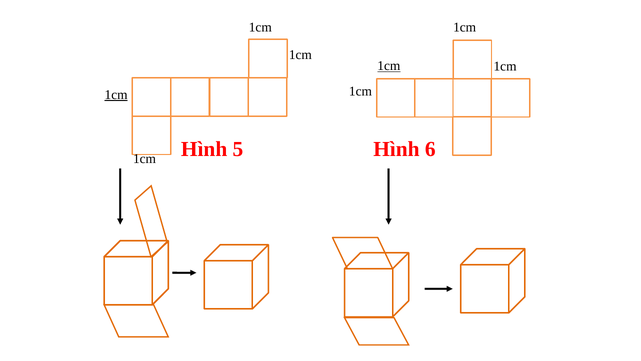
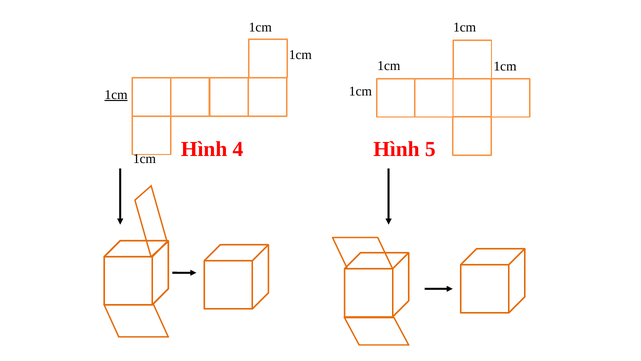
1cm at (389, 66) underline: present -> none
5: 5 -> 4
6: 6 -> 5
